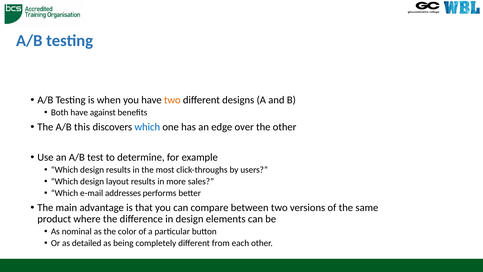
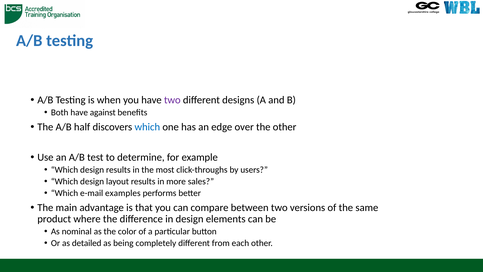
two at (172, 100) colour: orange -> purple
this: this -> half
addresses: addresses -> examples
